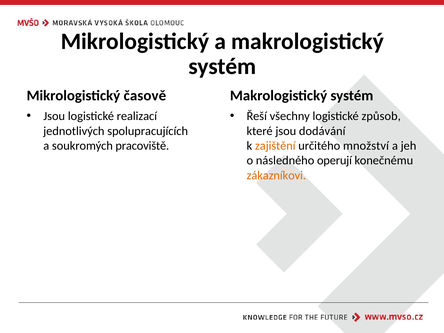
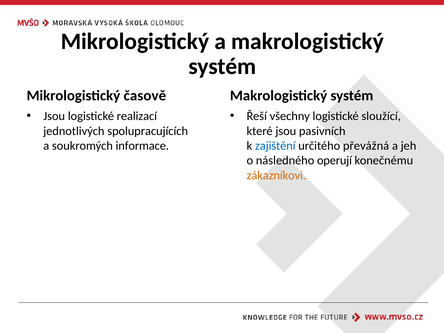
způsob: způsob -> sloužící
dodávání: dodávání -> pasivních
pracoviště: pracoviště -> informace
zajištění colour: orange -> blue
množství: množství -> převážná
